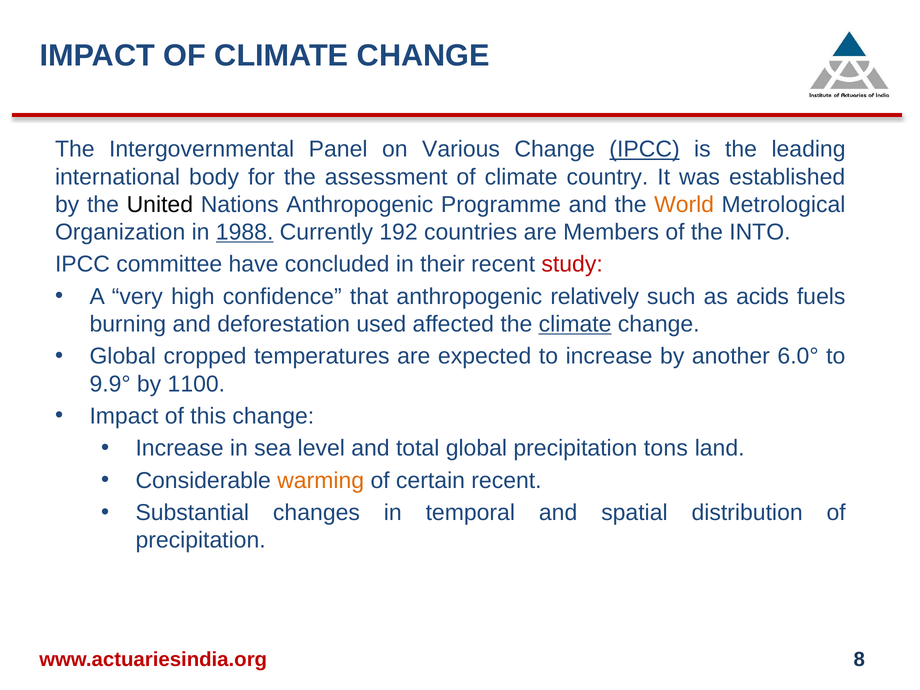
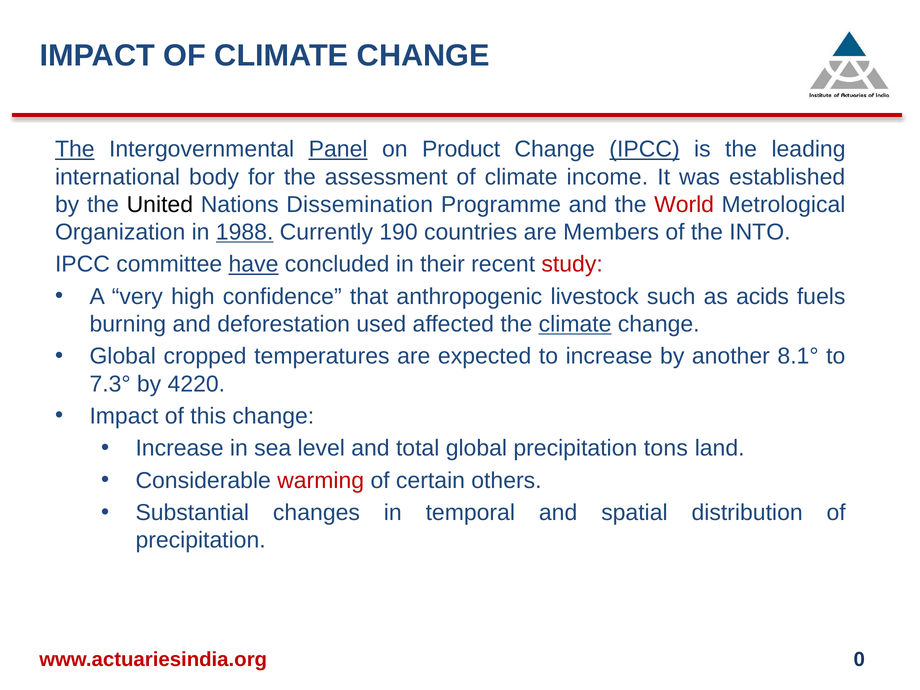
The at (75, 149) underline: none -> present
Panel underline: none -> present
Various: Various -> Product
country: country -> income
Nations Anthropogenic: Anthropogenic -> Dissemination
World colour: orange -> red
192: 192 -> 190
have underline: none -> present
relatively: relatively -> livestock
6.0°: 6.0° -> 8.1°
9.9°: 9.9° -> 7.3°
1100: 1100 -> 4220
warming colour: orange -> red
certain recent: recent -> others
8: 8 -> 0
